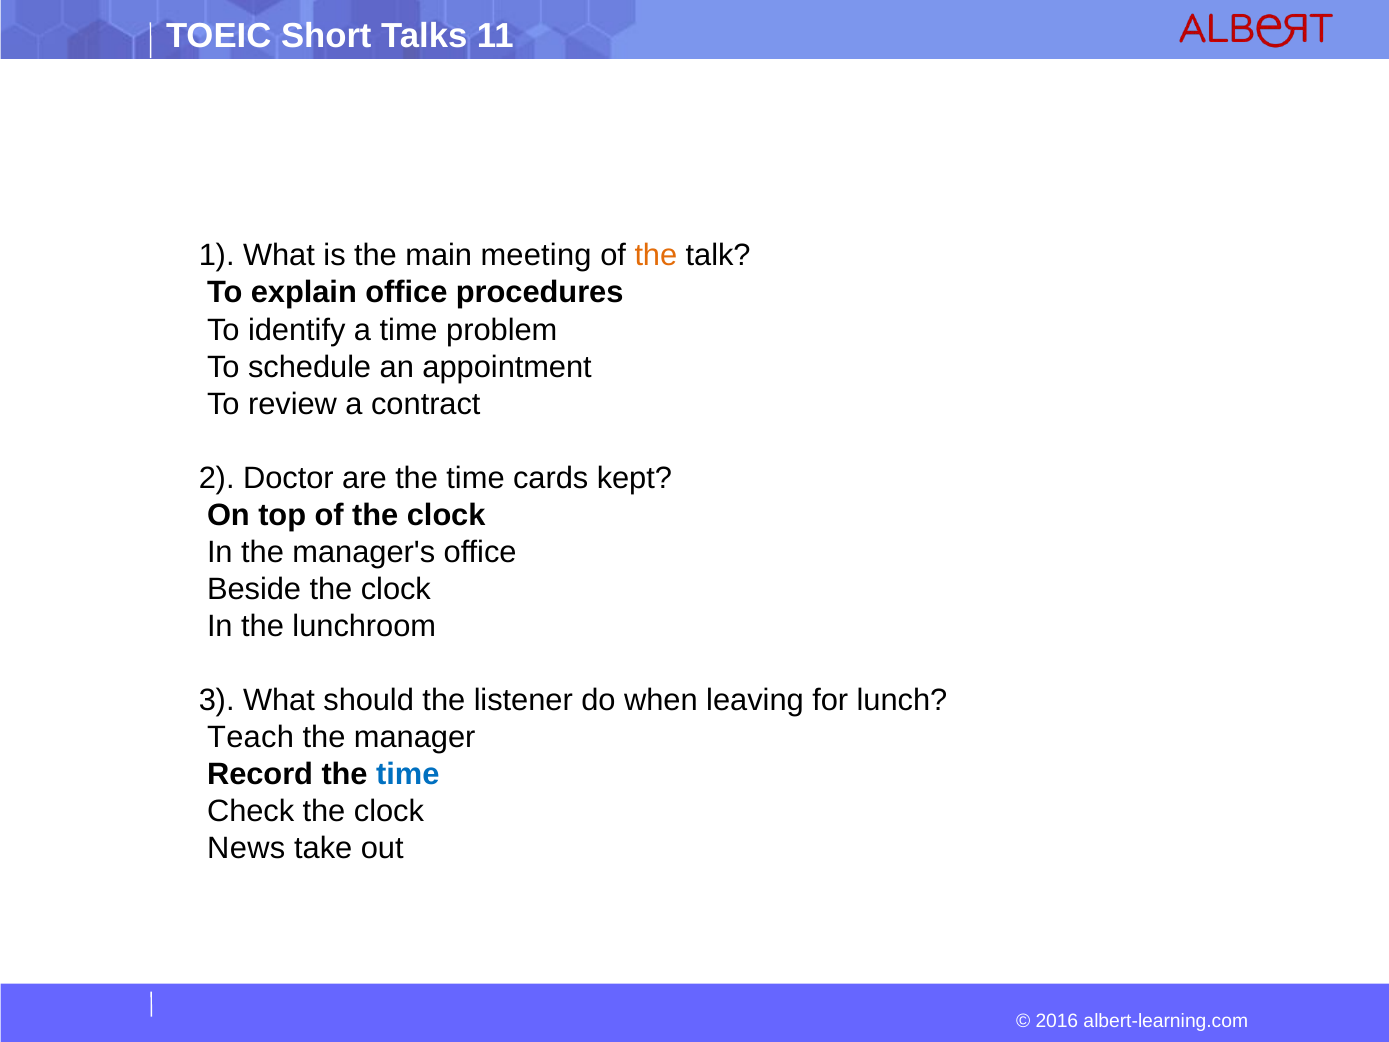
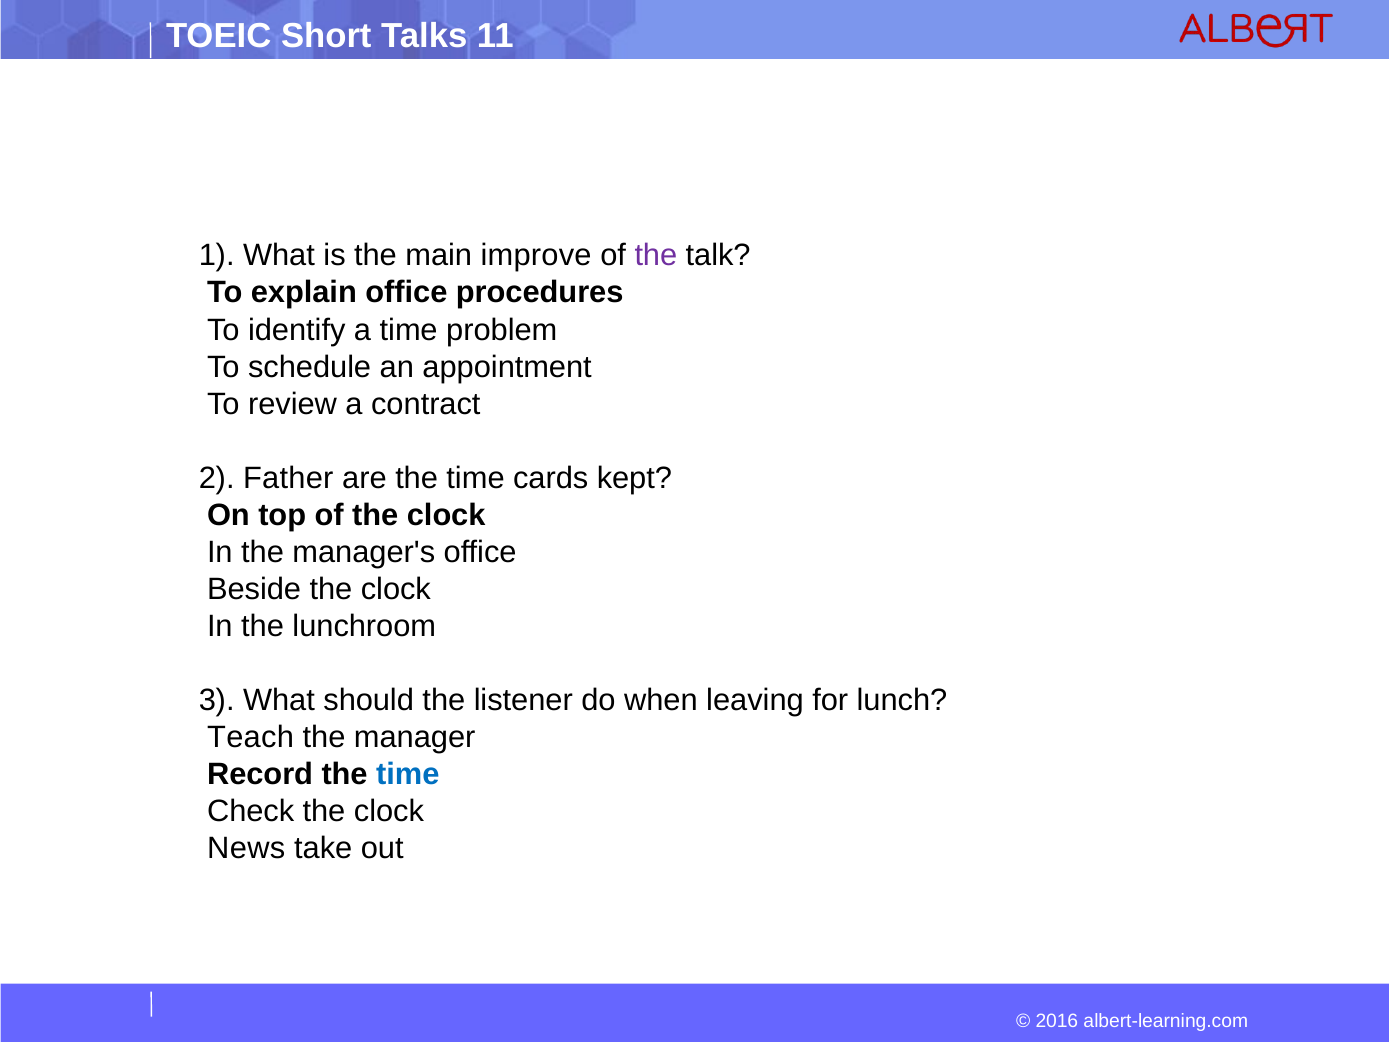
meeting: meeting -> improve
the at (656, 256) colour: orange -> purple
Doctor: Doctor -> Father
